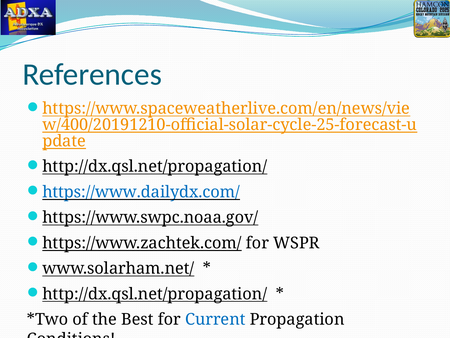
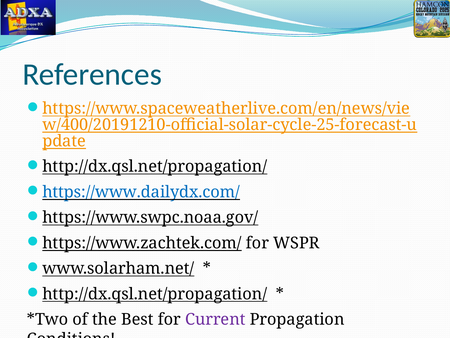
Current colour: blue -> purple
